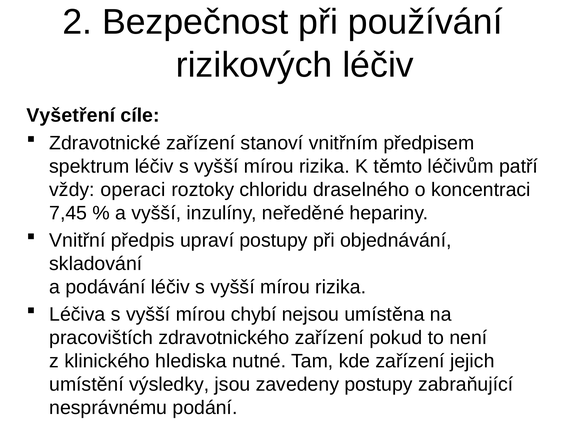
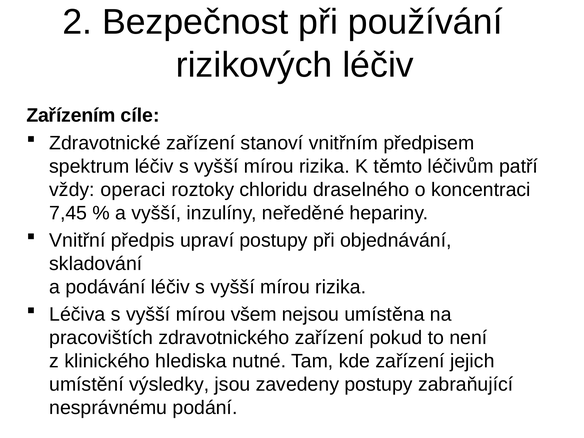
Vyšetření: Vyšetření -> Zařízením
chybí: chybí -> všem
